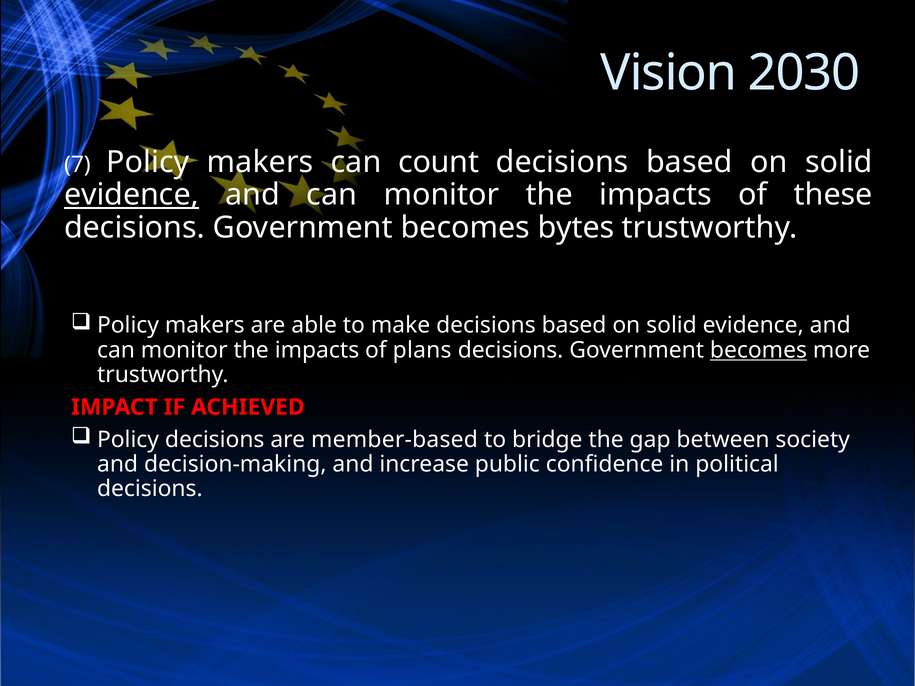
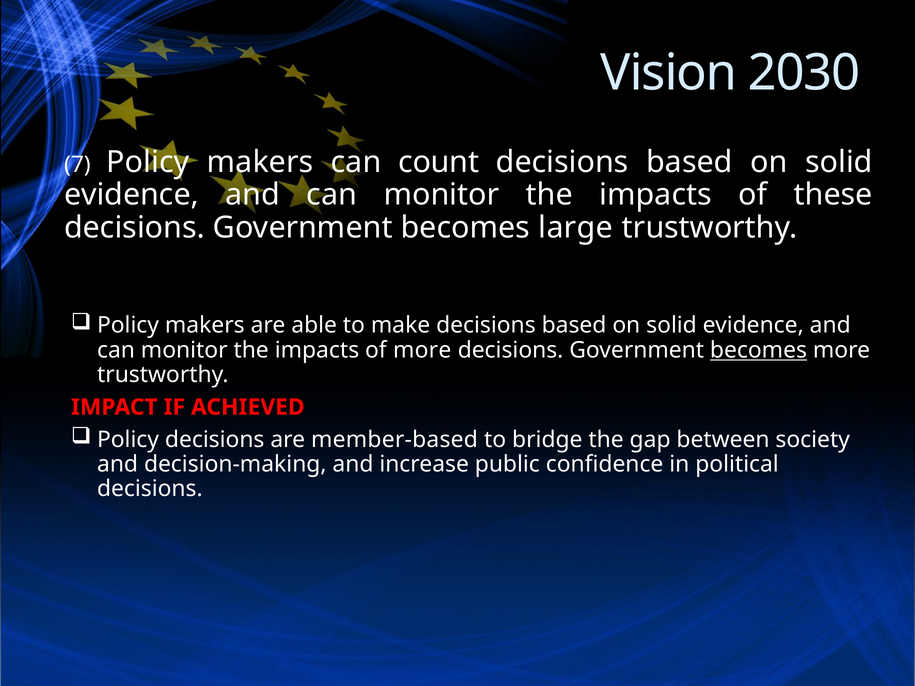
evidence at (131, 195) underline: present -> none
bytes: bytes -> large
of plans: plans -> more
